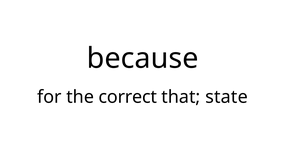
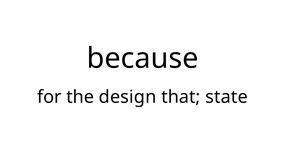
correct: correct -> design
